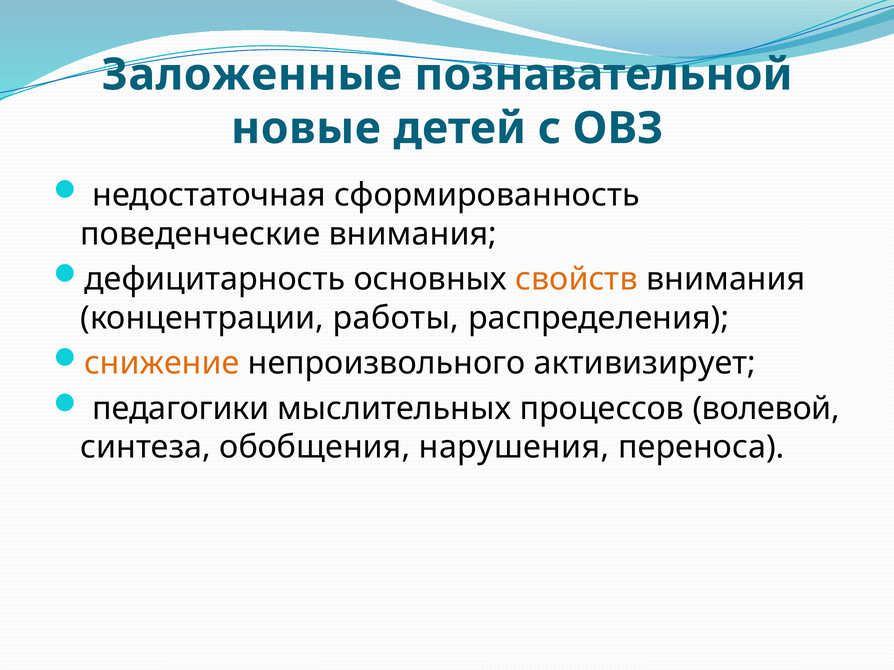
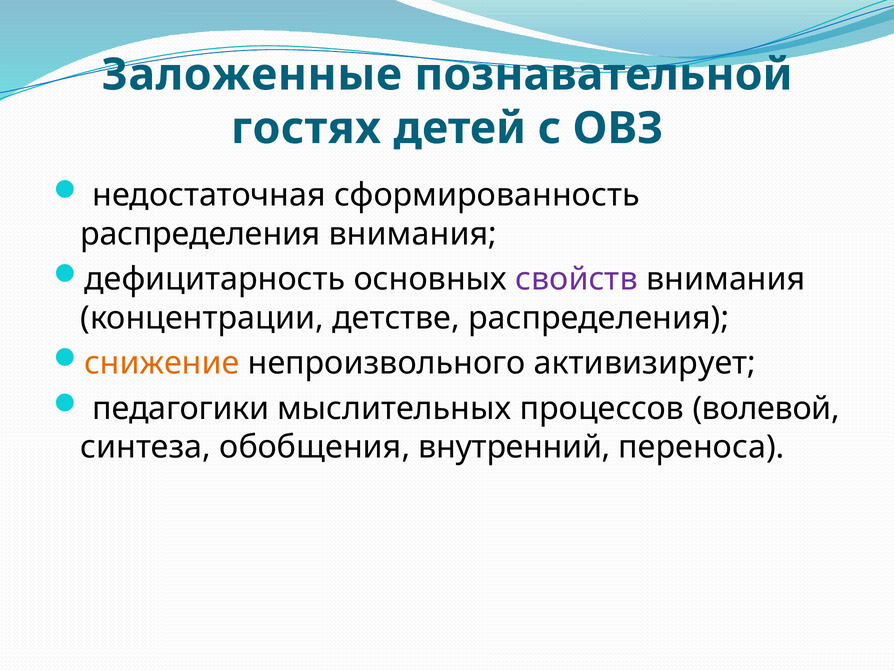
новые: новые -> гостях
поведенческие at (200, 234): поведенческие -> распределения
свойств colour: orange -> purple
работы: работы -> детстве
нарушения: нарушения -> внутренний
